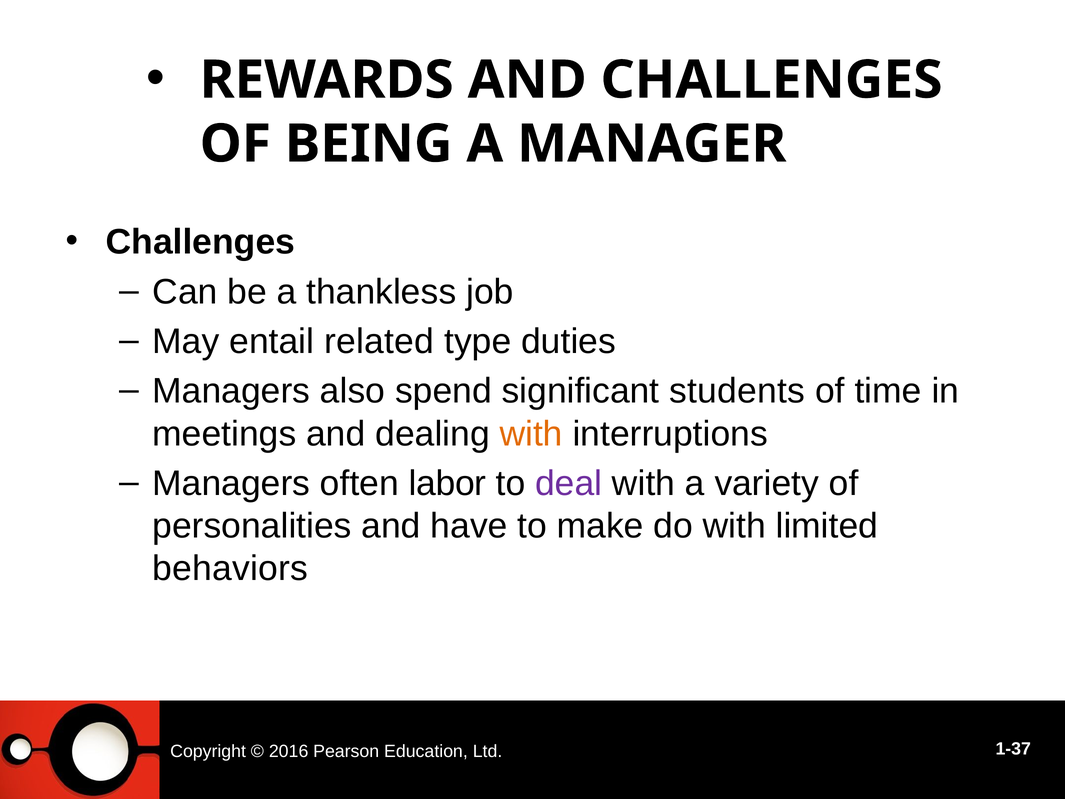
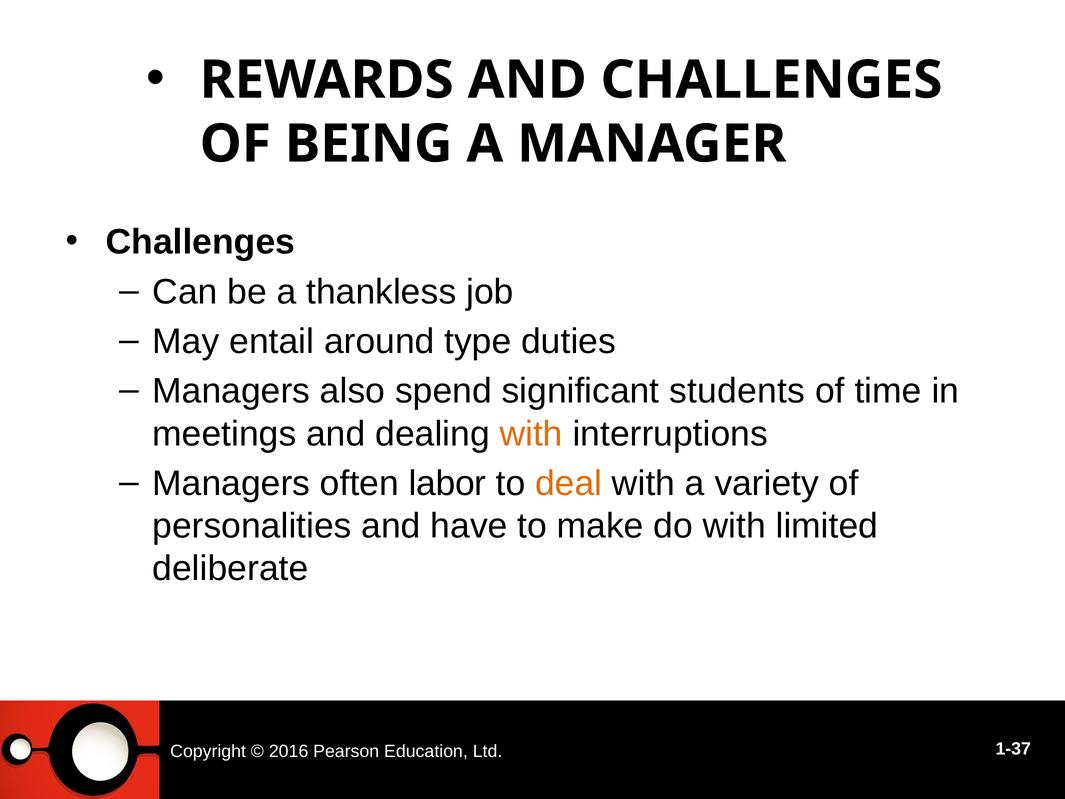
related: related -> around
deal colour: purple -> orange
behaviors: behaviors -> deliberate
